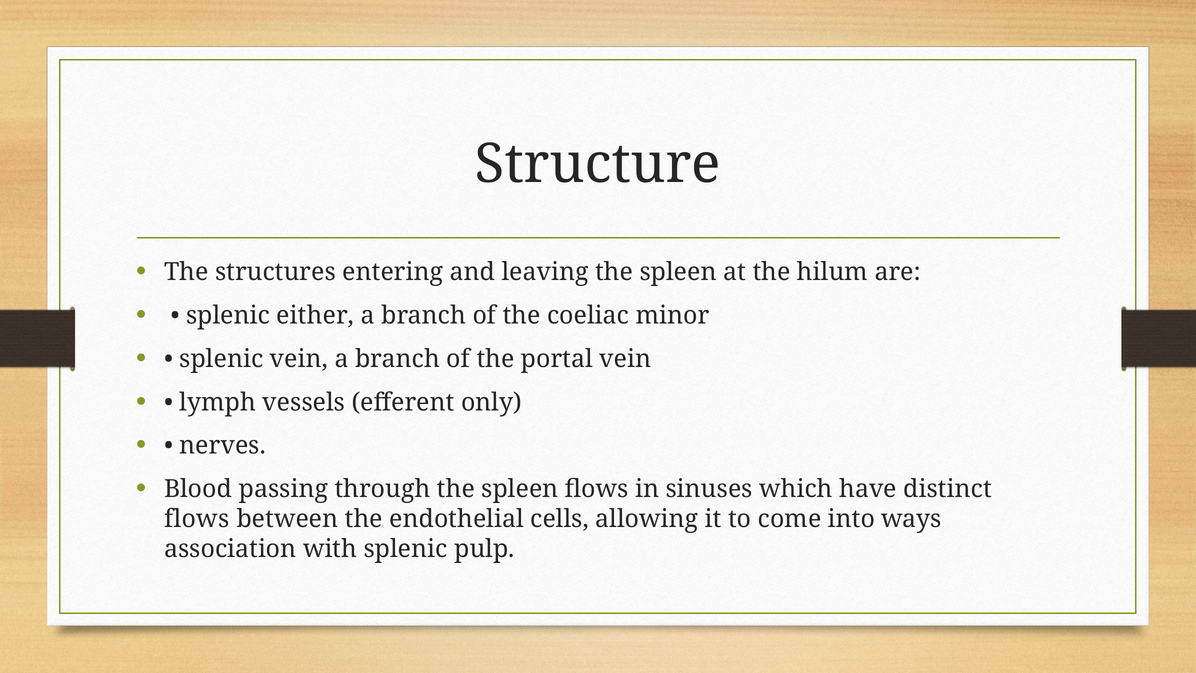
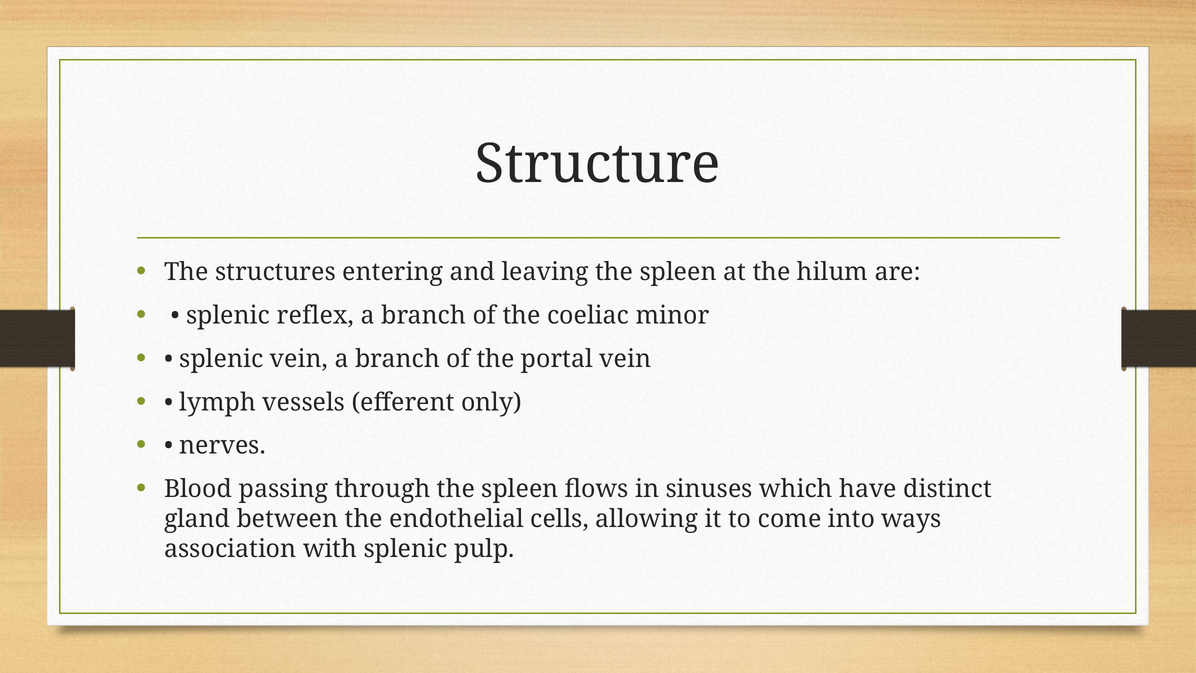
either: either -> reflex
flows at (197, 519): flows -> gland
